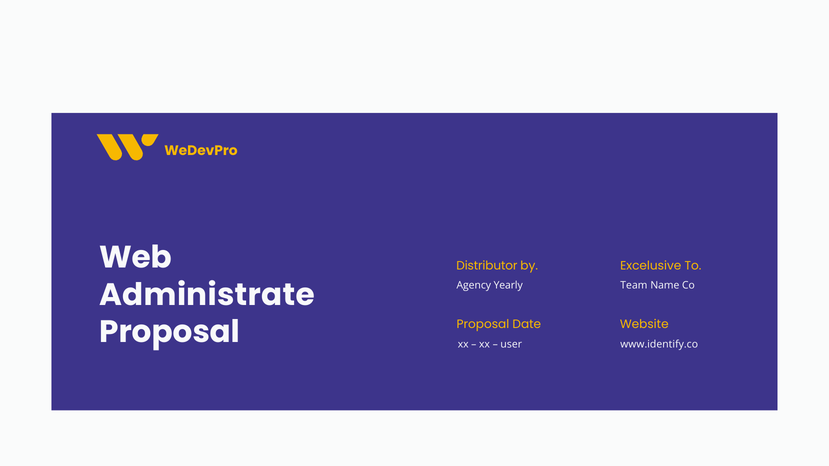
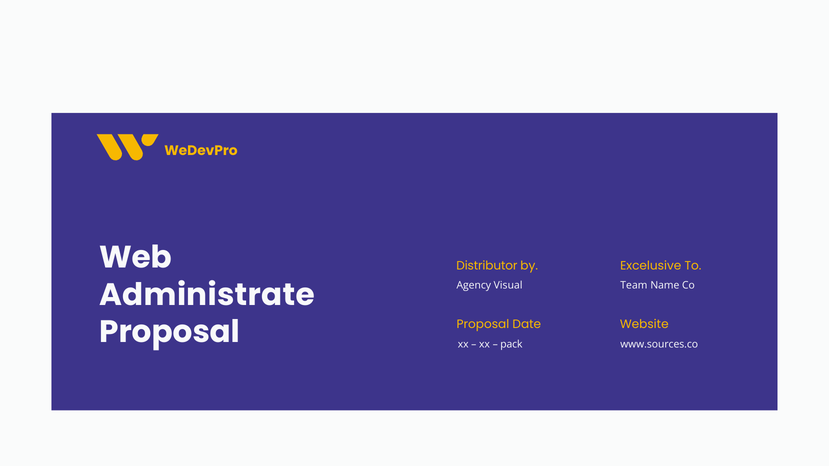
Yearly: Yearly -> Visual
user: user -> pack
www.identify.co: www.identify.co -> www.sources.co
